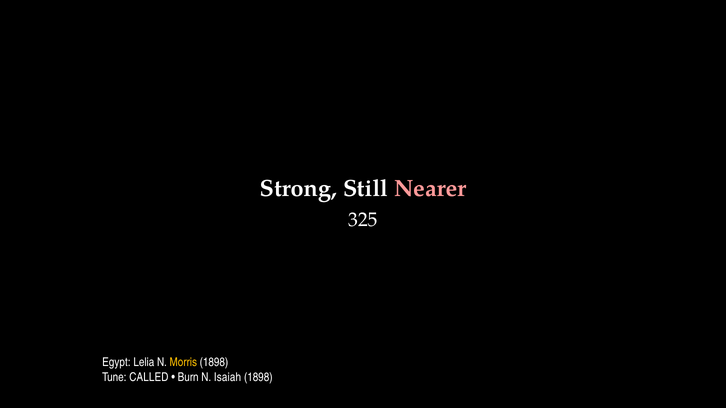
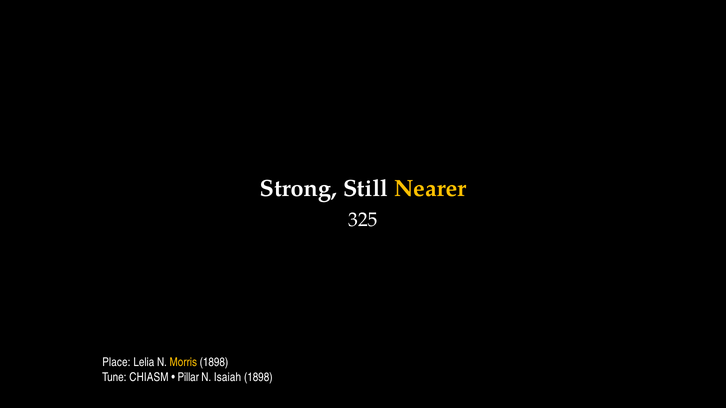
Nearer colour: pink -> yellow
Egypt: Egypt -> Place
CALLED: CALLED -> CHIASM
Burn: Burn -> Pillar
